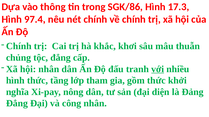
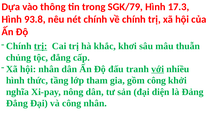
SGK/86: SGK/86 -> SGK/79
97.4: 97.4 -> 93.8
trị at (41, 46) underline: none -> present
gồm thức: thức -> công
